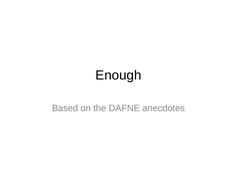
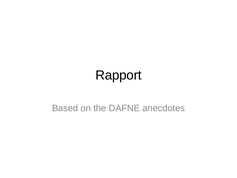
Enough: Enough -> Rapport
